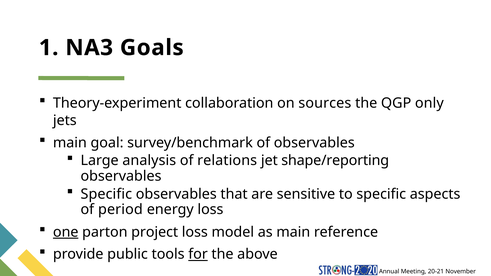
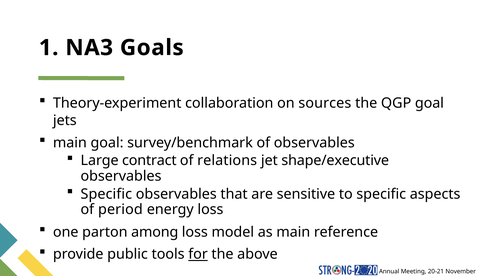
QGP only: only -> goal
analysis: analysis -> contract
shape/reporting: shape/reporting -> shape/executive
one underline: present -> none
project: project -> among
